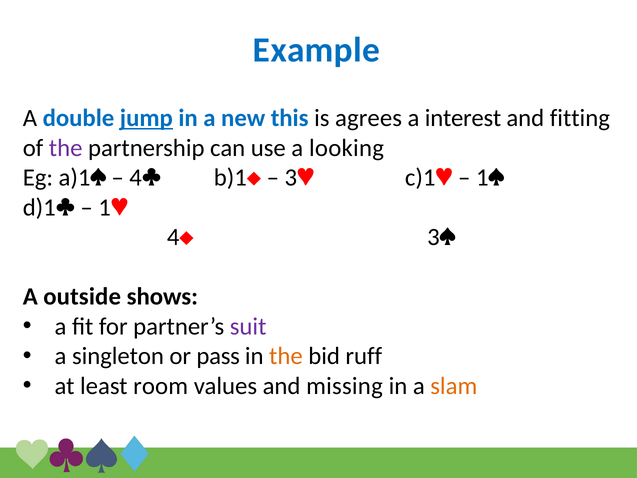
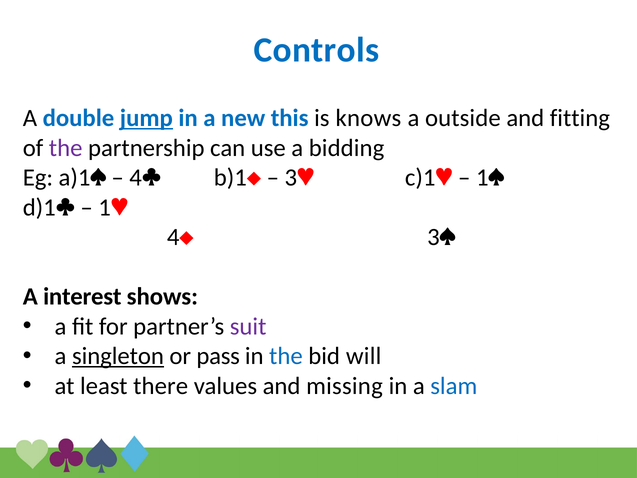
Example: Example -> Controls
agrees: agrees -> knows
interest: interest -> outside
looking: looking -> bidding
outside: outside -> interest
singleton underline: none -> present
the at (286, 356) colour: orange -> blue
ruff: ruff -> will
room: room -> there
slam colour: orange -> blue
